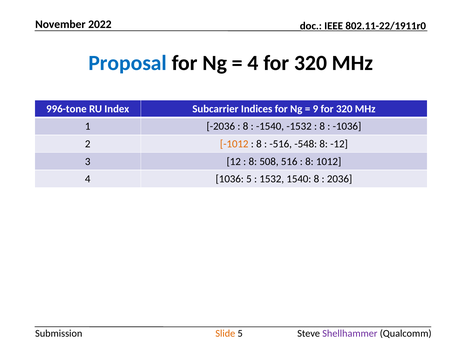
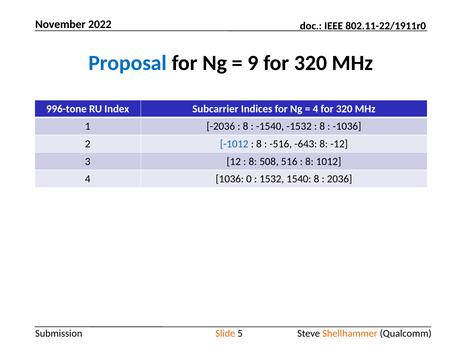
4 at (253, 63): 4 -> 9
9 at (315, 109): 9 -> 4
-1012 colour: orange -> blue
-548: -548 -> -643
1036 5: 5 -> 0
Shellhammer colour: purple -> orange
